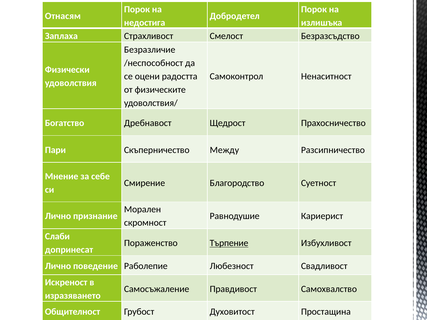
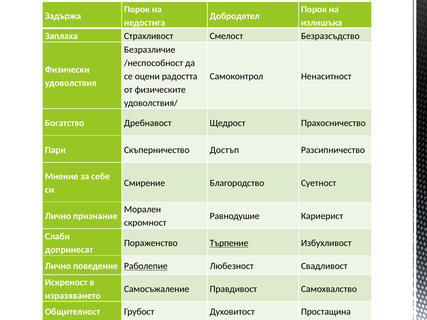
Отнасям: Отнасям -> Задържа
Между: Между -> Достъп
Раболепие underline: none -> present
